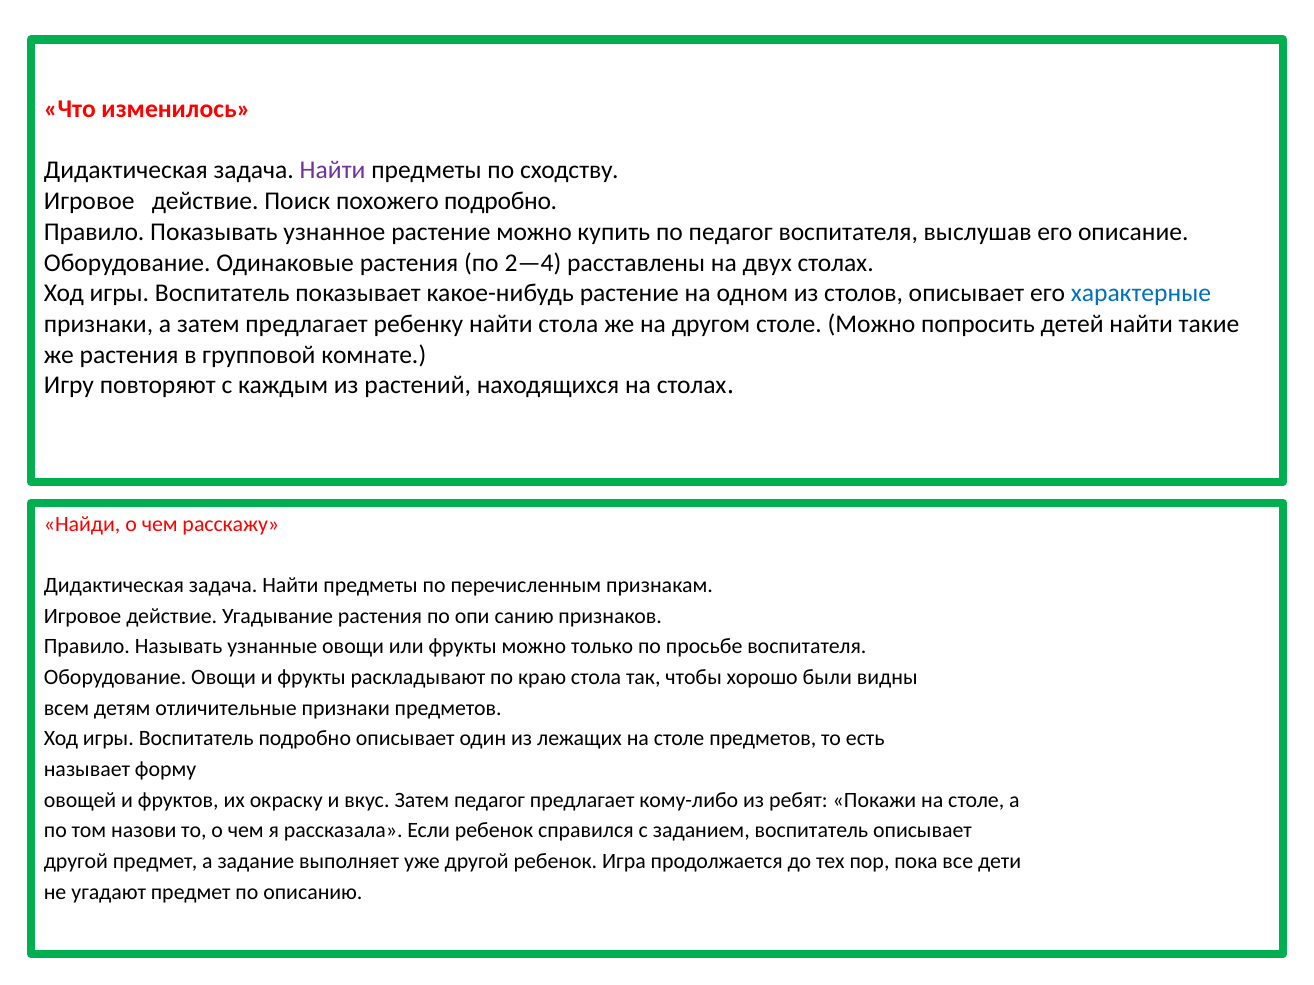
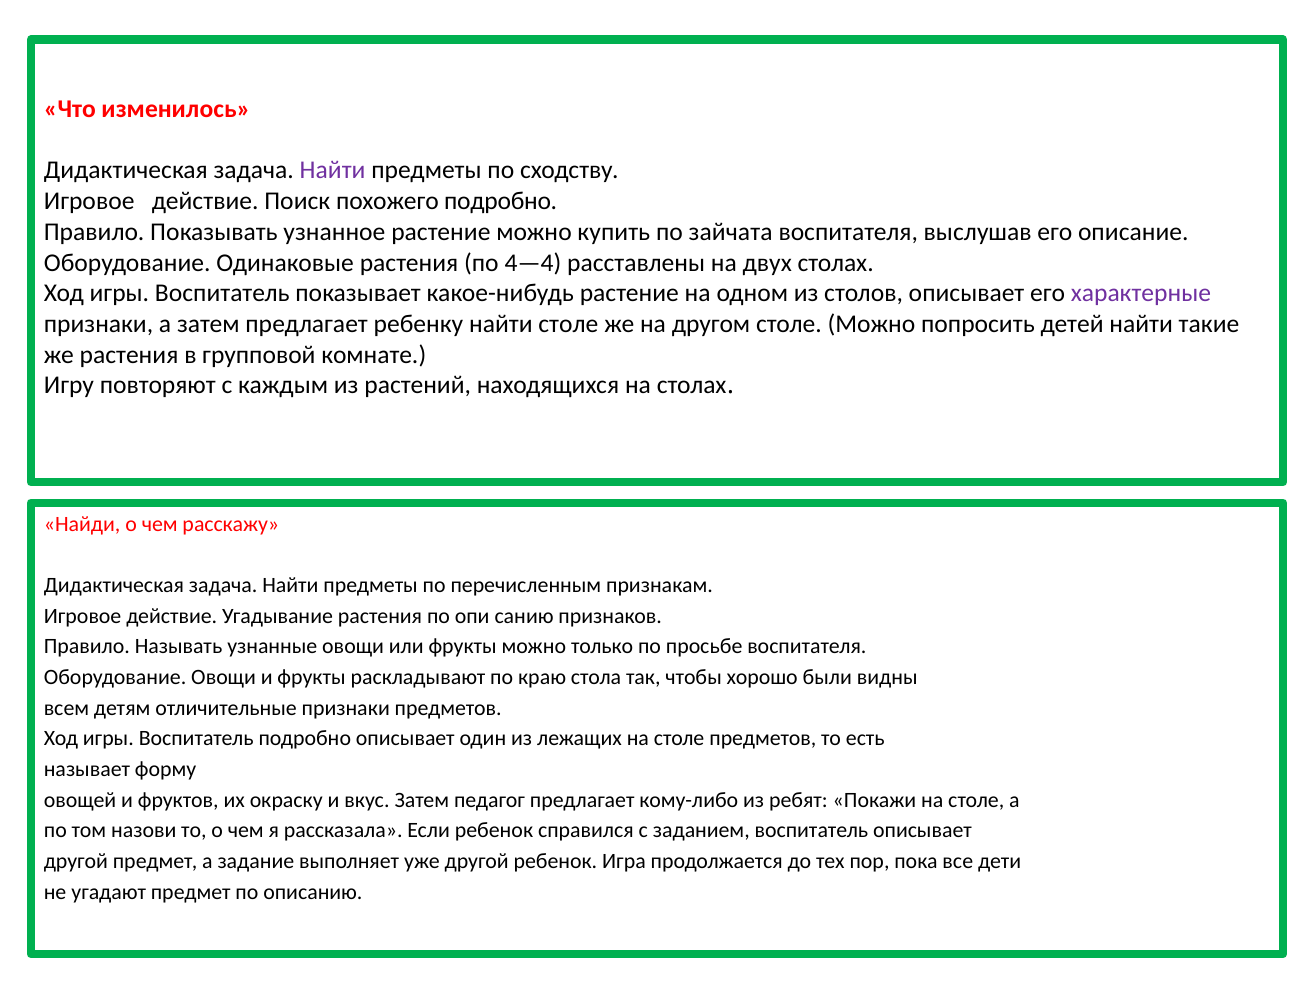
по педагог: педагог -> зайчата
2—4: 2—4 -> 4—4
характерные colour: blue -> purple
найти стола: стола -> столе
